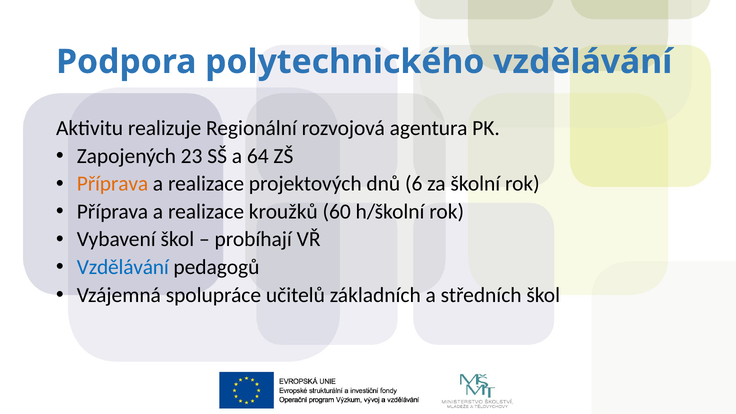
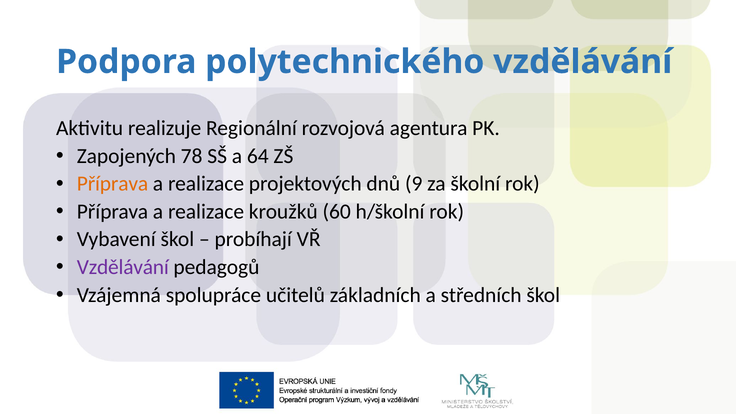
23: 23 -> 78
6: 6 -> 9
Vzdělávání at (123, 267) colour: blue -> purple
